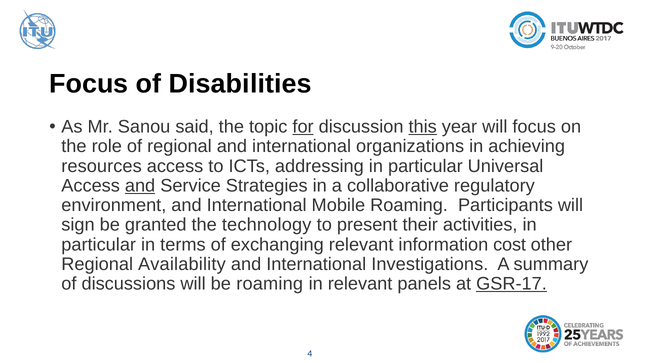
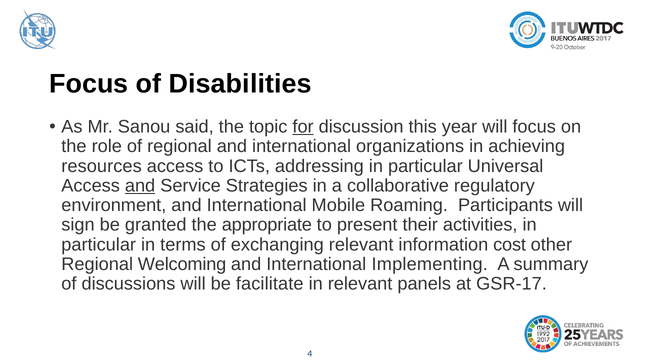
this underline: present -> none
technology: technology -> appropriate
Availability: Availability -> Welcoming
Investigations: Investigations -> Implementing
be roaming: roaming -> facilitate
GSR-17 underline: present -> none
